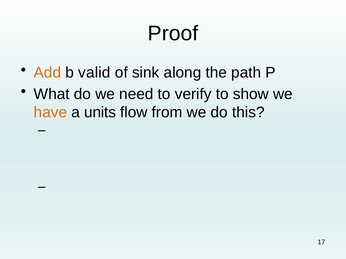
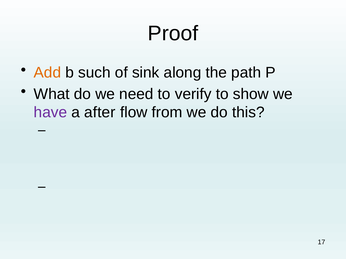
valid: valid -> such
have colour: orange -> purple
units: units -> after
